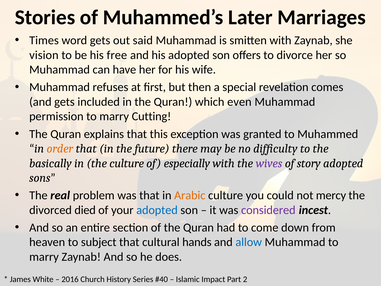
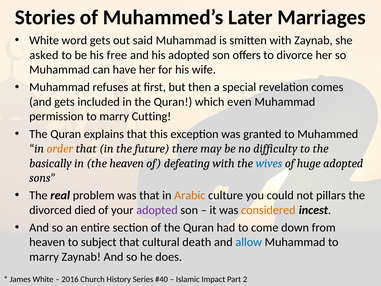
Times at (44, 40): Times -> White
vision: vision -> asked
the culture: culture -> heaven
especially: especially -> defeating
wives colour: purple -> blue
story: story -> huge
mercy: mercy -> pillars
adopted at (157, 210) colour: blue -> purple
considered colour: purple -> orange
hands: hands -> death
